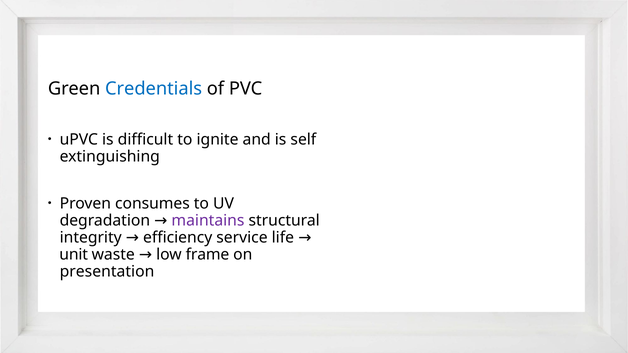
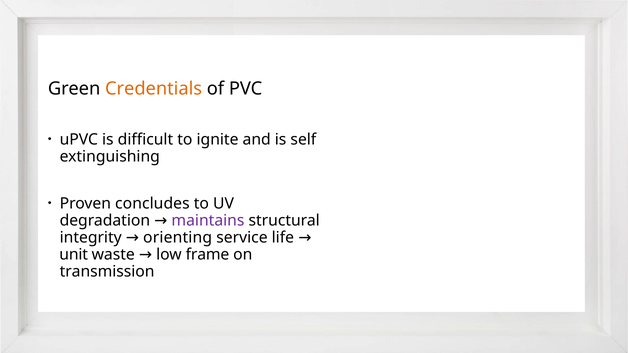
Credentials colour: blue -> orange
consumes: consumes -> concludes
efficiency: efficiency -> orienting
presentation: presentation -> transmission
